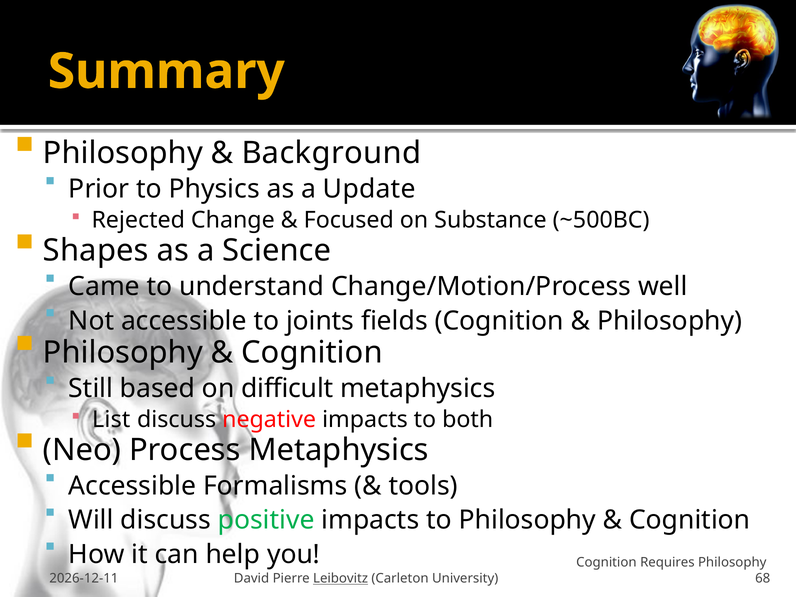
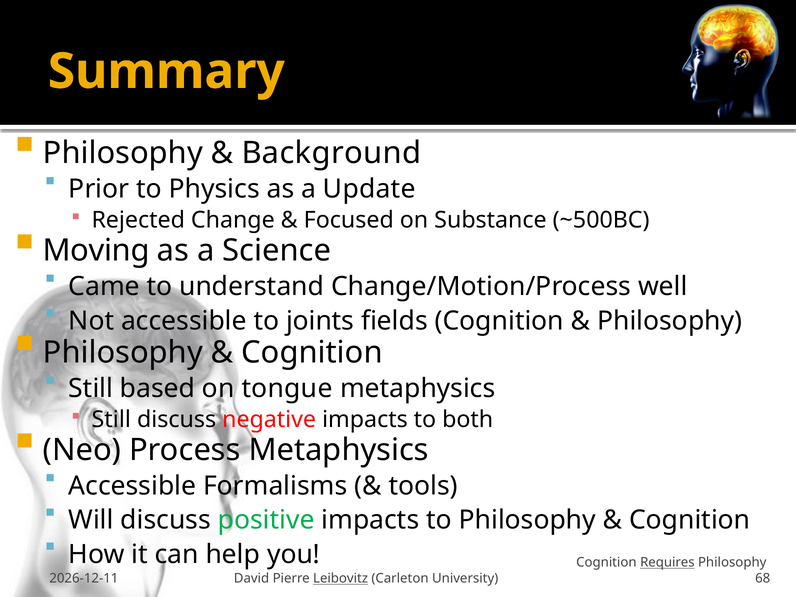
Shapes: Shapes -> Moving
difficult: difficult -> tongue
List at (111, 420): List -> Still
Requires underline: none -> present
